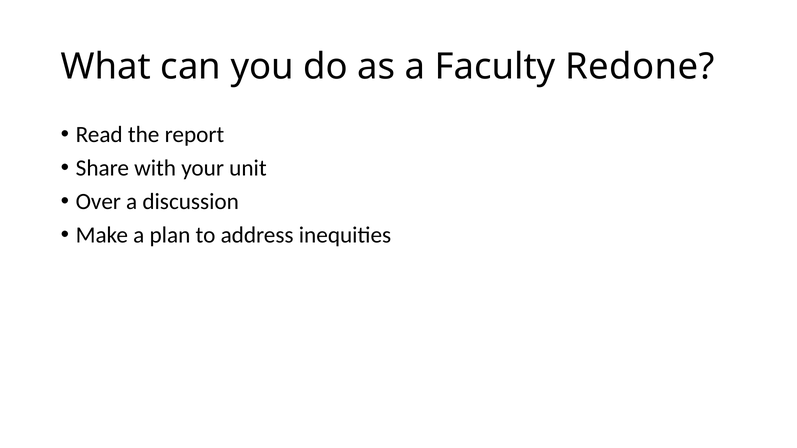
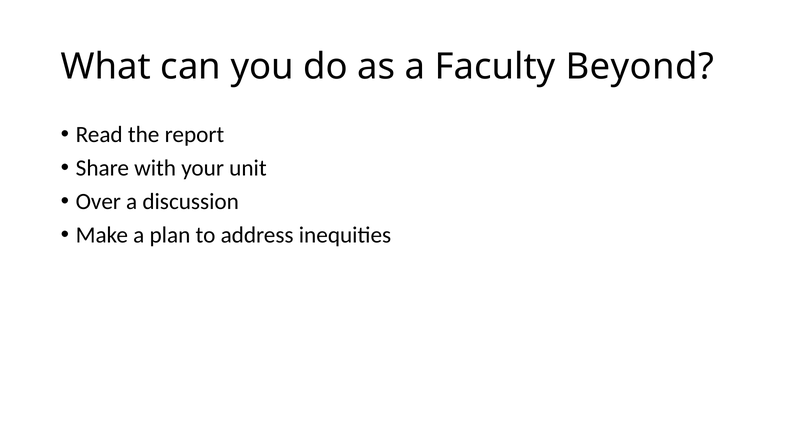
Redone: Redone -> Beyond
